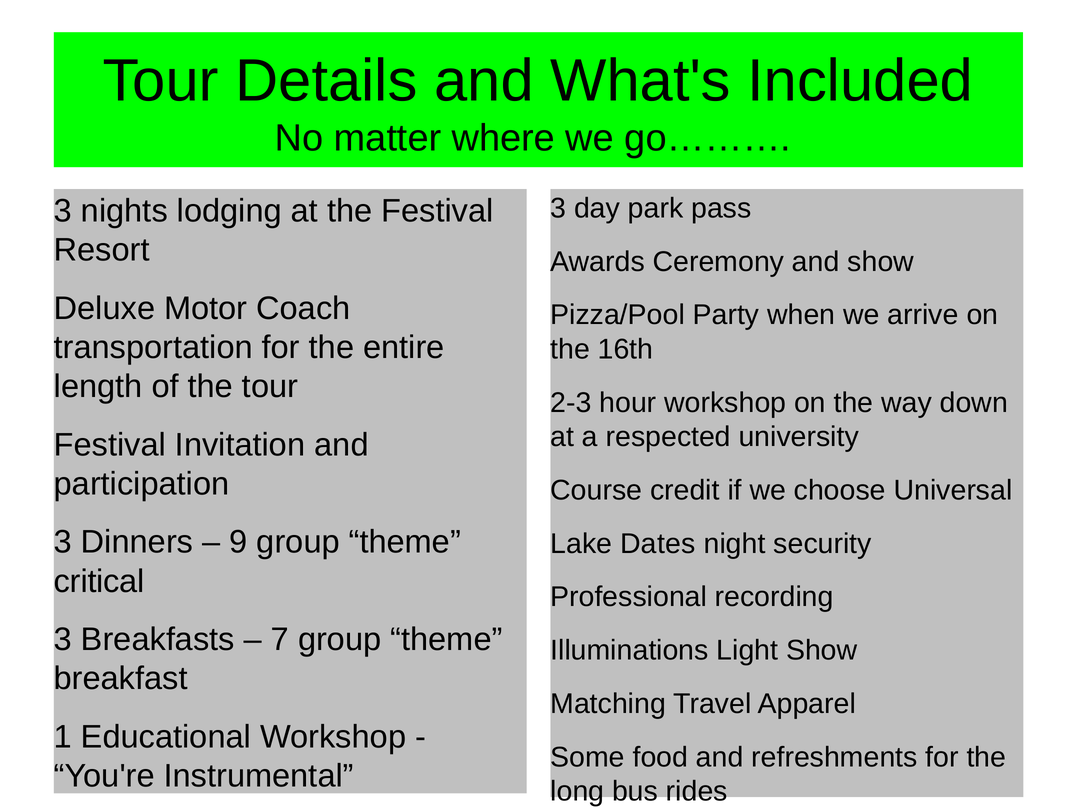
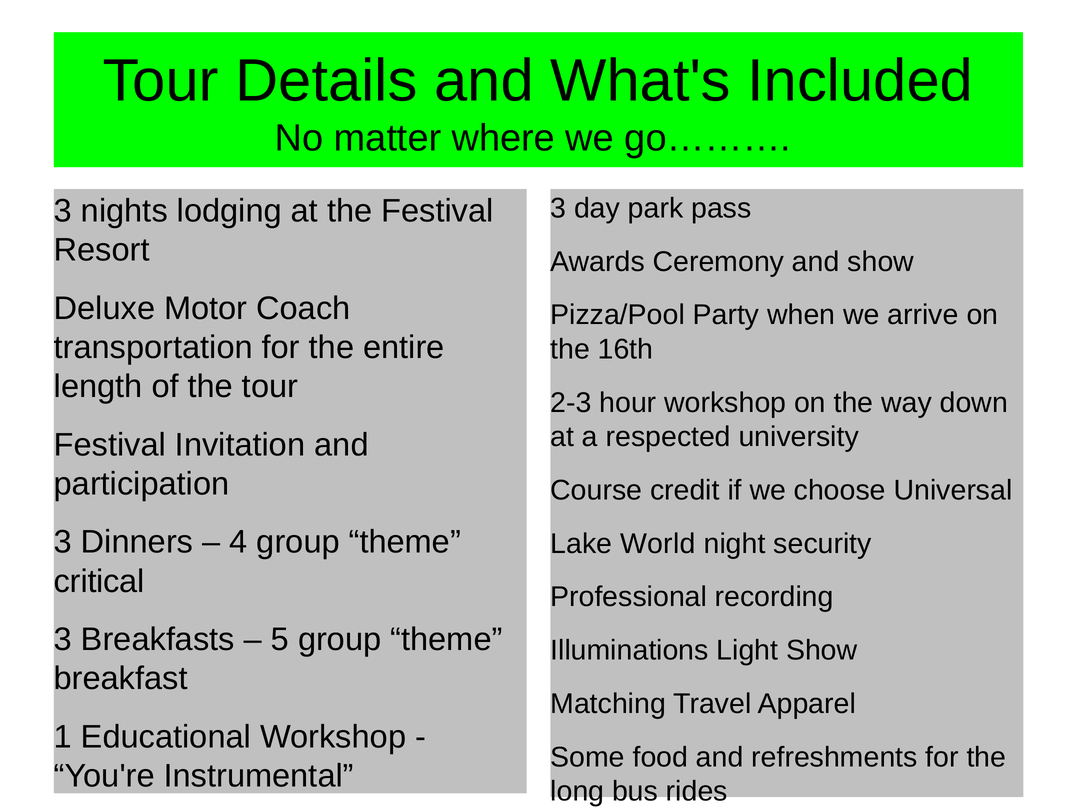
9: 9 -> 4
Dates: Dates -> World
7: 7 -> 5
